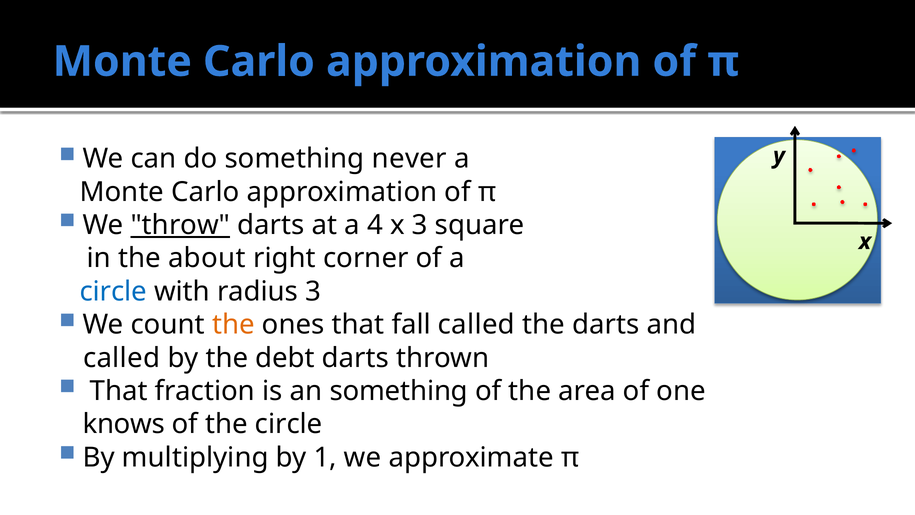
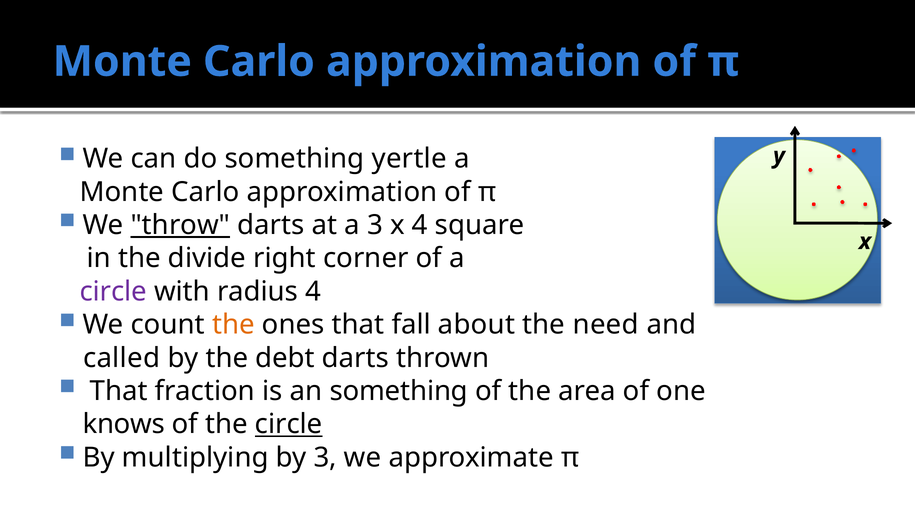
never: never -> yertle
a 4: 4 -> 3
x 3: 3 -> 4
about: about -> divide
circle at (113, 291) colour: blue -> purple
radius 3: 3 -> 4
fall called: called -> about
the darts: darts -> need
circle at (289, 424) underline: none -> present
by 1: 1 -> 3
